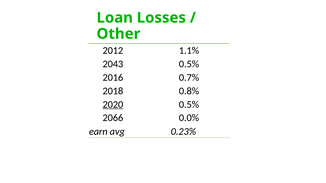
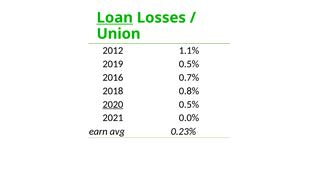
Loan underline: none -> present
Other: Other -> Union
2043: 2043 -> 2019
2066: 2066 -> 2021
